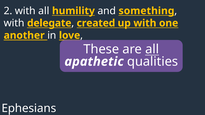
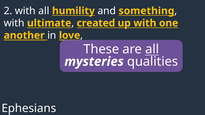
delegate: delegate -> ultimate
apathetic: apathetic -> mysteries
